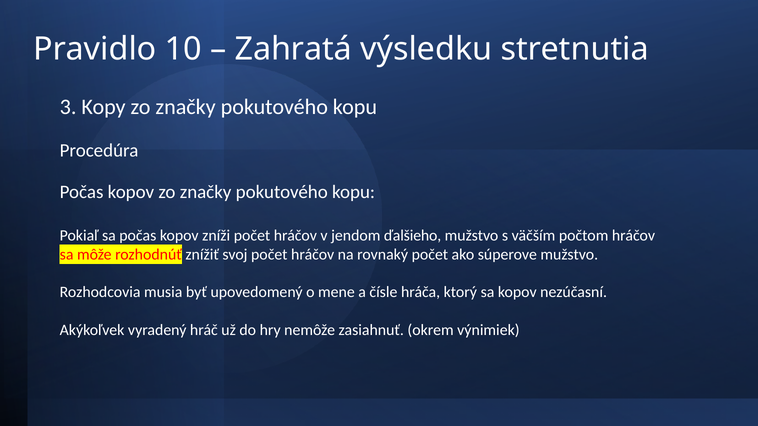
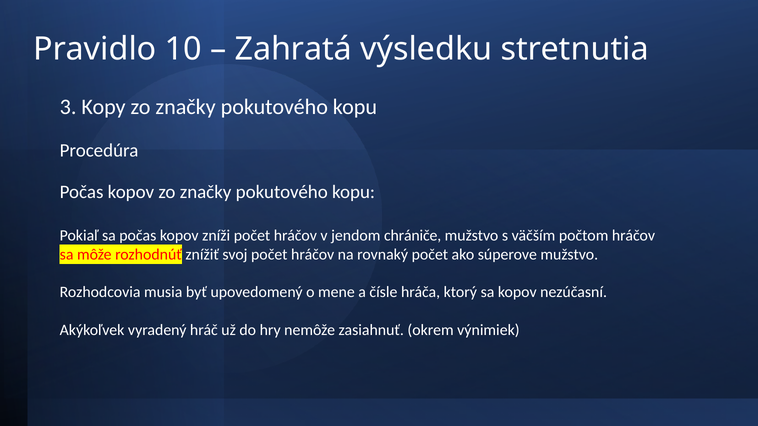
ďalšieho: ďalšieho -> chrániče
